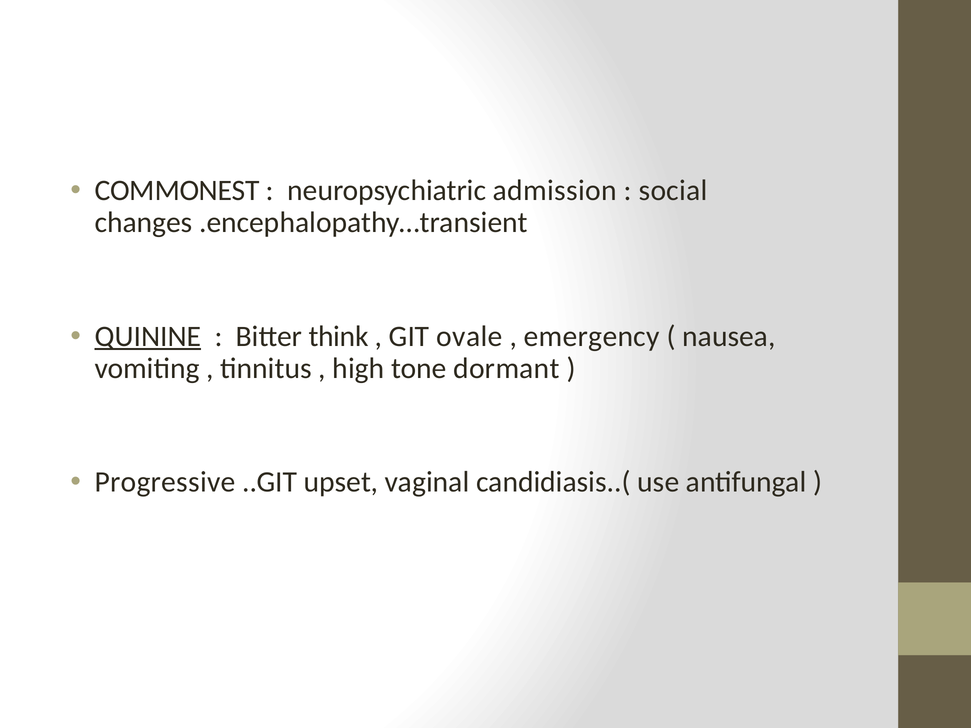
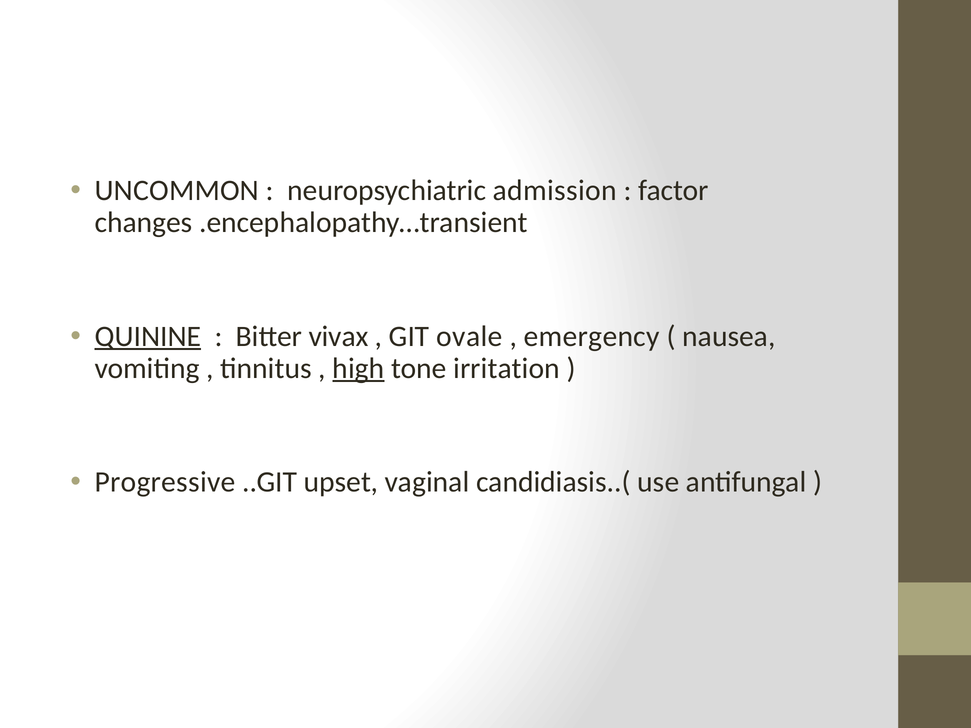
COMMONEST: COMMONEST -> UNCOMMON
social: social -> factor
think: think -> vivax
high underline: none -> present
dormant: dormant -> irritation
